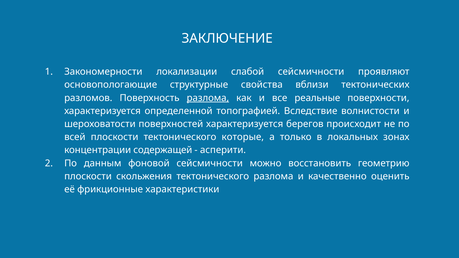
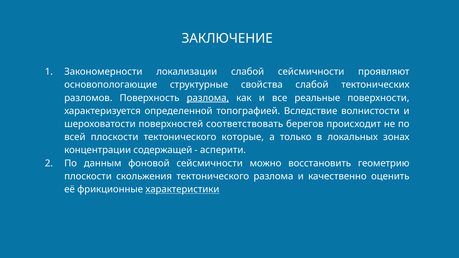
свойства вблизи: вблизи -> слабой
поверхностей характеризуется: характеризуется -> соответствовать
характеристики underline: none -> present
